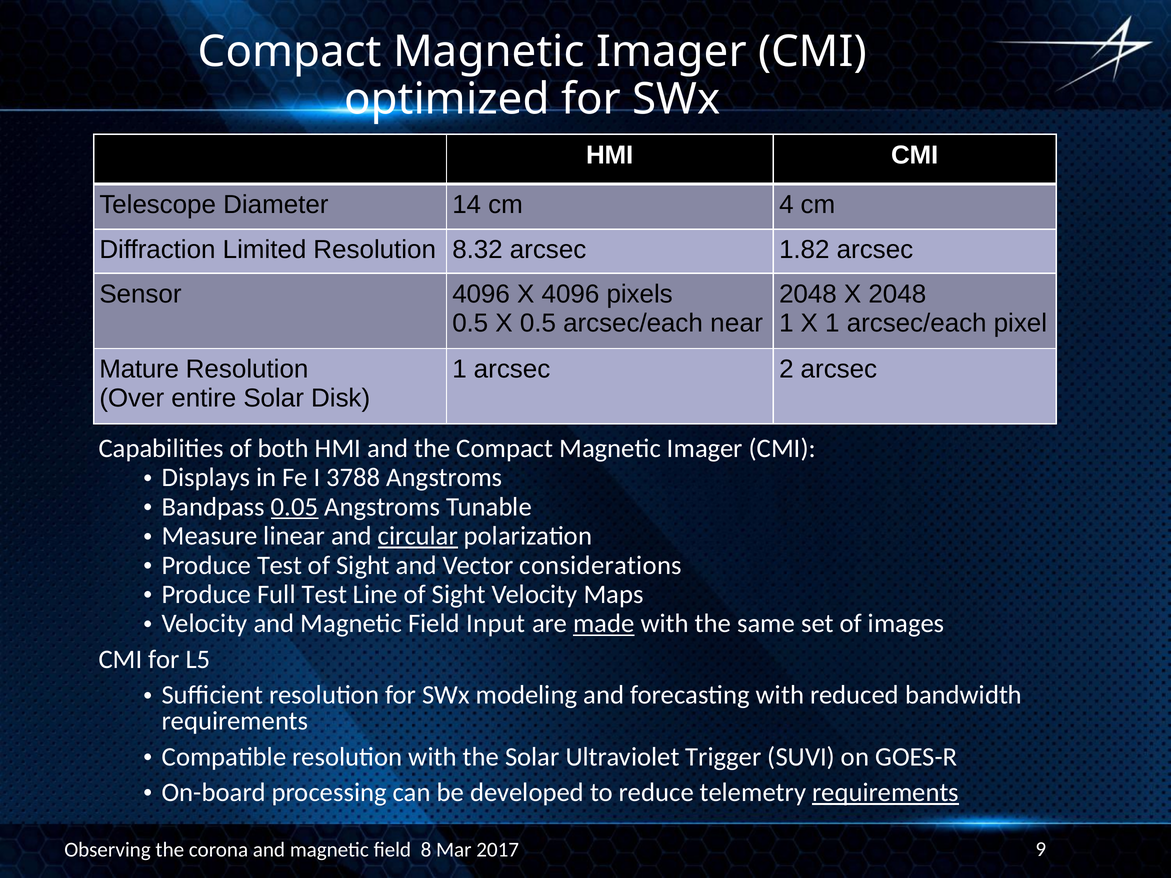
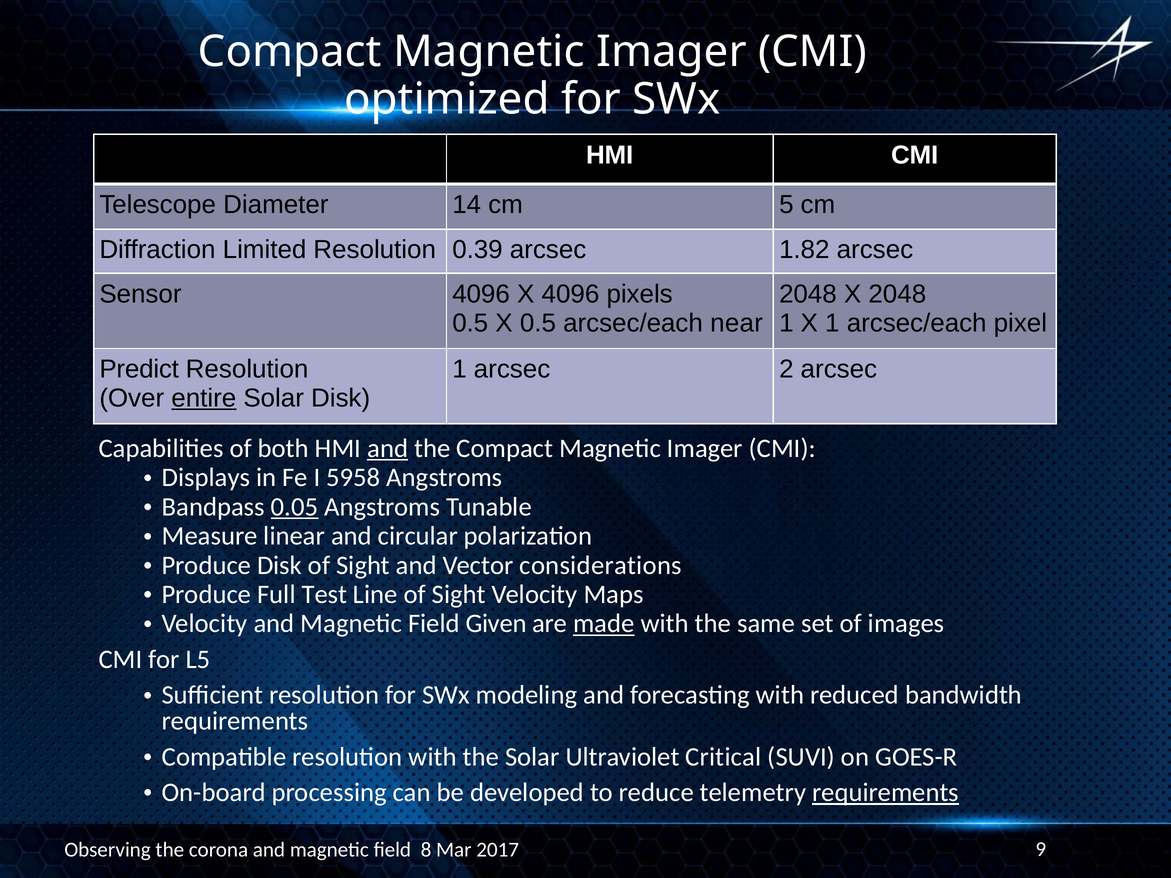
4: 4 -> 5
8.32: 8.32 -> 0.39
Mature: Mature -> Predict
entire underline: none -> present
and at (388, 448) underline: none -> present
3788: 3788 -> 5958
circular underline: present -> none
Produce Test: Test -> Disk
Input: Input -> Given
Trigger: Trigger -> Critical
